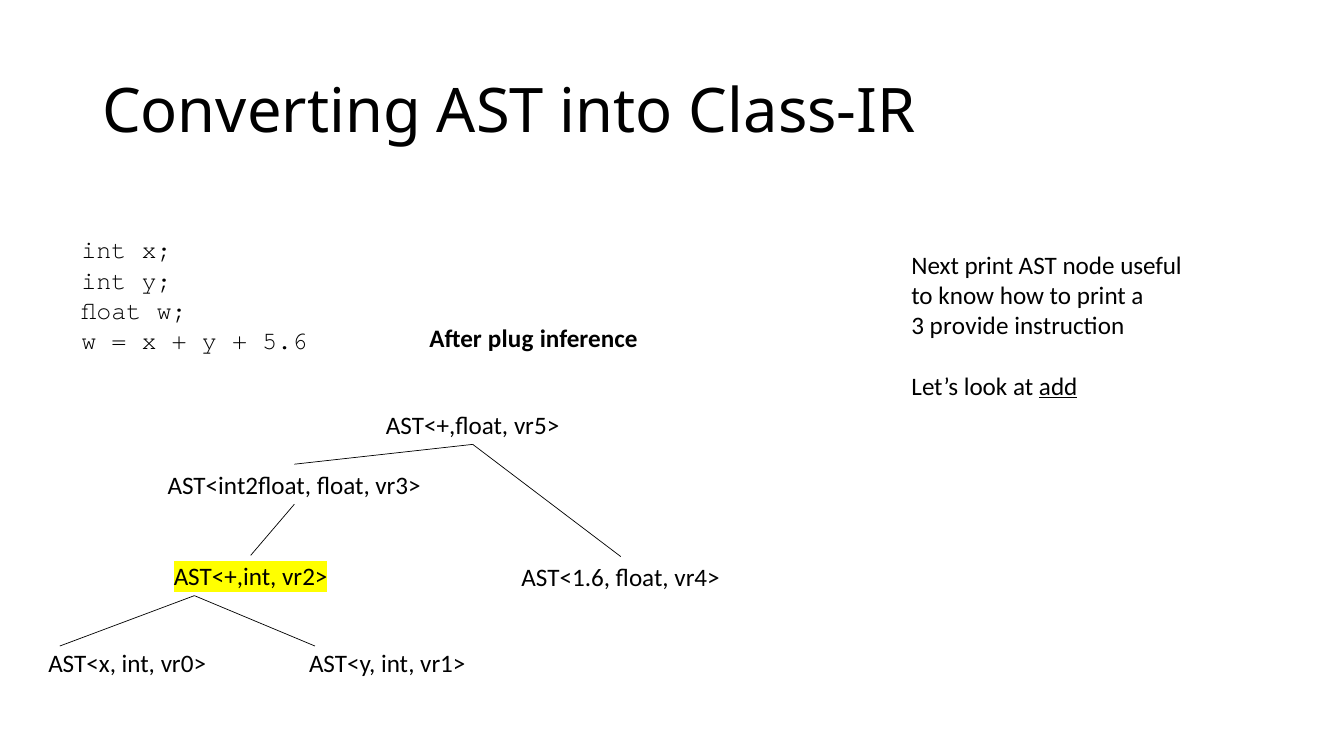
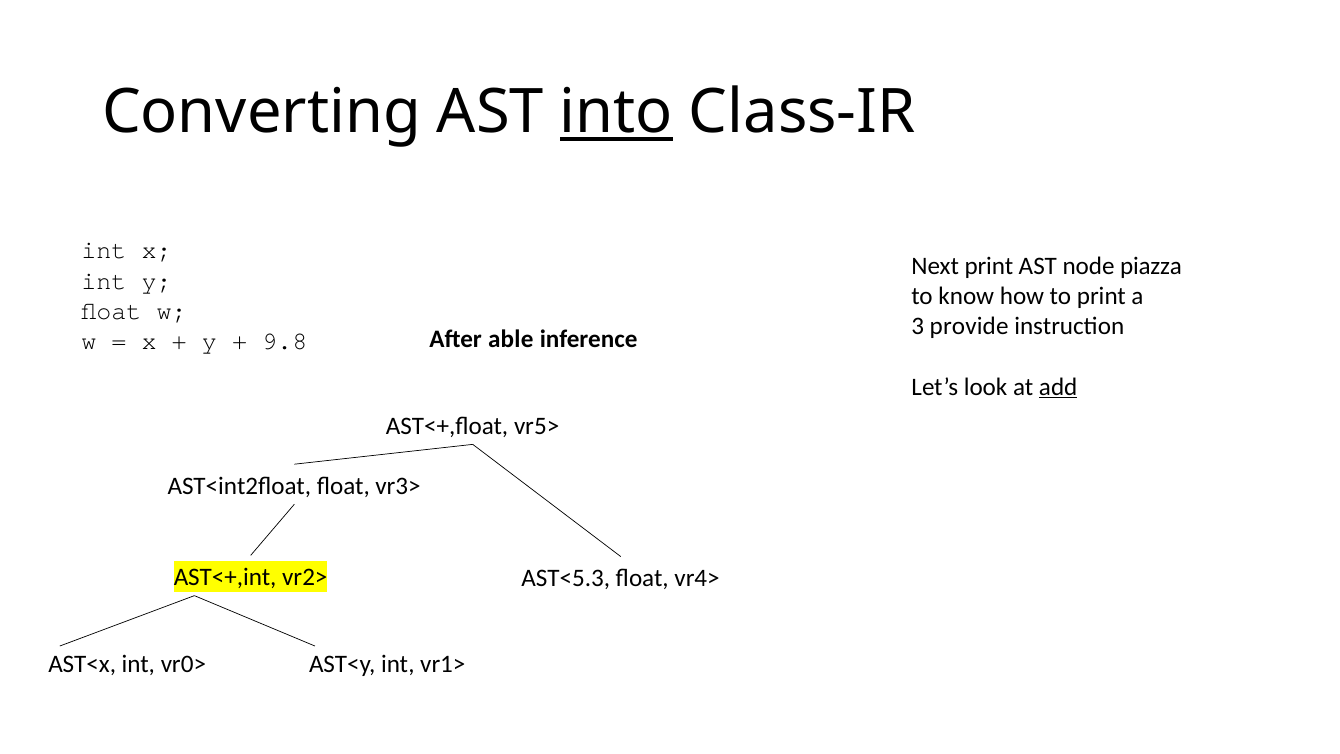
into underline: none -> present
useful: useful -> piazza
plug: plug -> able
5.6: 5.6 -> 9.8
AST<1.6: AST<1.6 -> AST<5.3
